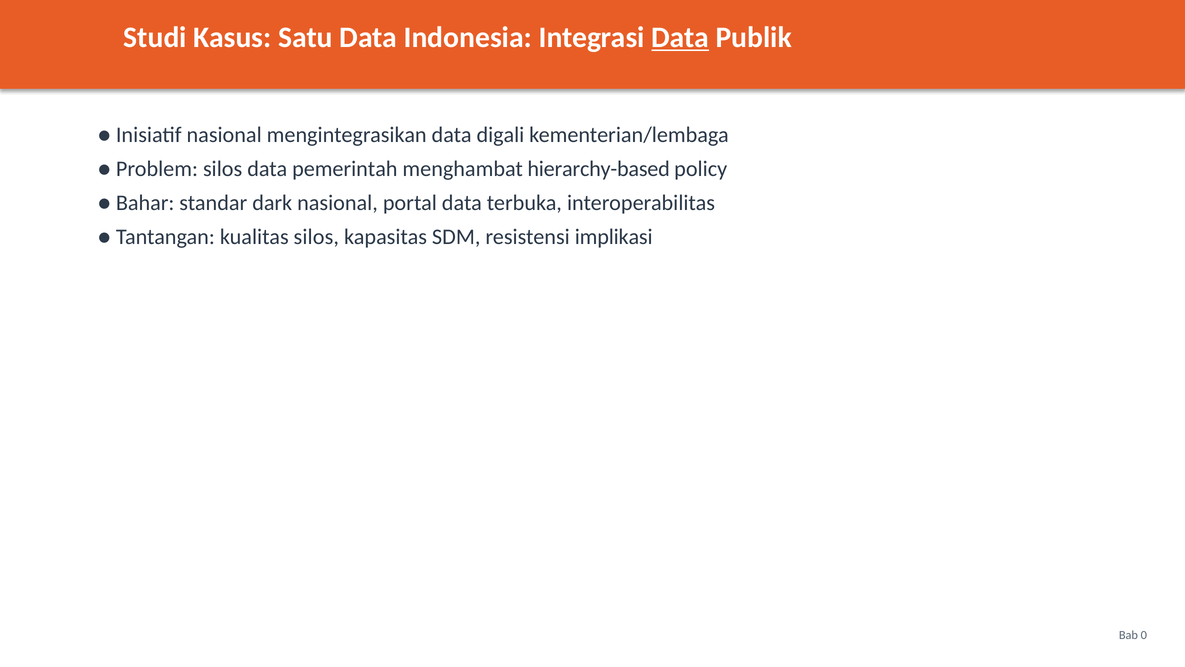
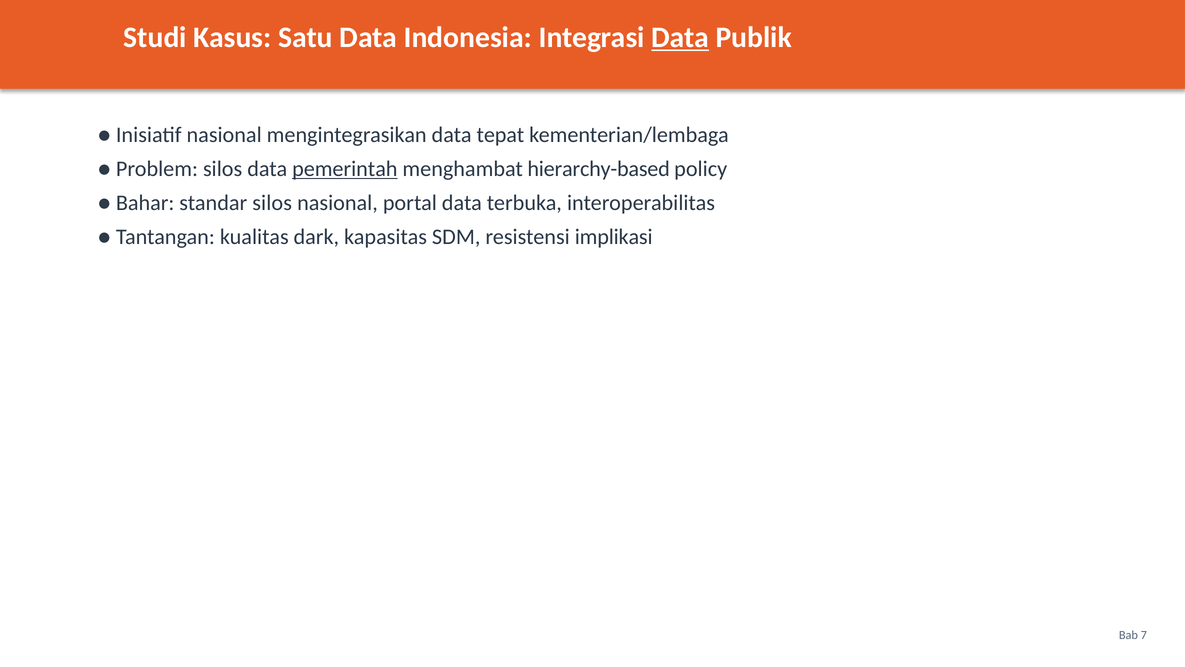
digali: digali -> tepat
pemerintah underline: none -> present
standar dark: dark -> silos
kualitas silos: silos -> dark
0: 0 -> 7
